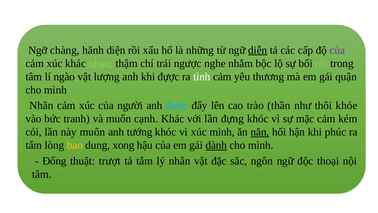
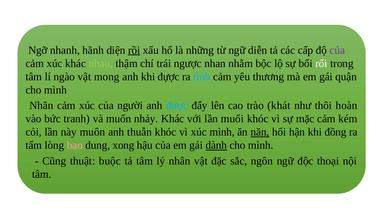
chàng: chàng -> nhanh
rồi underline: none -> present
diễn underline: present -> none
nghe: nghe -> nhan
rối colour: light green -> white
lượng: lượng -> mong
tình colour: white -> light blue
thần: thần -> khát
khỏe: khỏe -> hoàn
cạnh: cạnh -> nhảy
đựng: đựng -> muối
tướng: tướng -> thuẫn
phúc: phúc -> đồng
bao colour: yellow -> pink
Đổng: Đổng -> Cũng
trượt: trượt -> buộc
